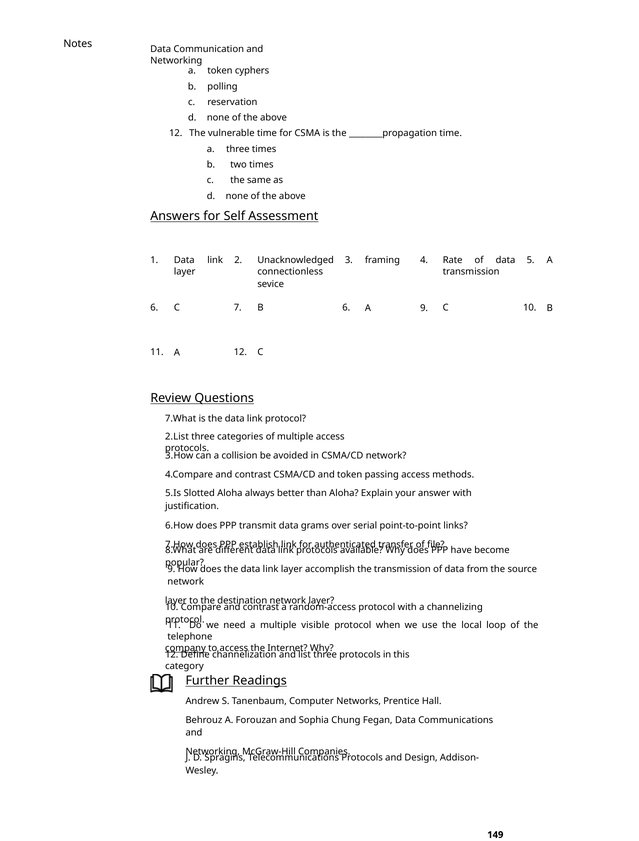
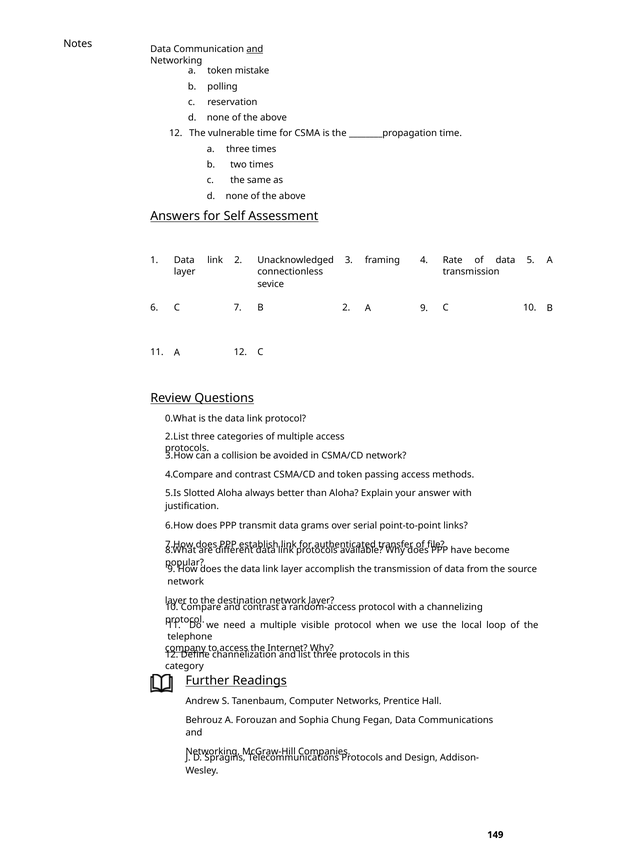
and at (255, 49) underline: none -> present
cyphers: cyphers -> mistake
7 B 6: 6 -> 2
7.What: 7.What -> 0.What
